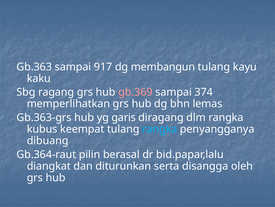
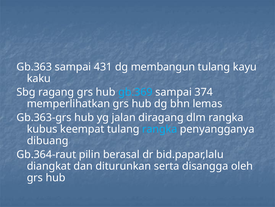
917: 917 -> 431
gb.369 colour: pink -> light blue
garis: garis -> jalan
